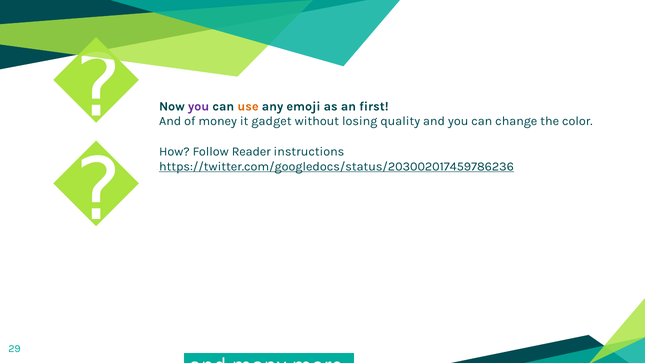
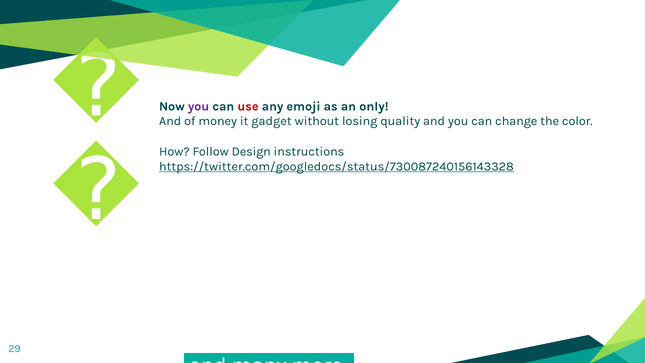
use colour: orange -> red
first: first -> only
Reader: Reader -> Design
https://twitter.com/googledocs/status/203002017459786236: https://twitter.com/googledocs/status/203002017459786236 -> https://twitter.com/googledocs/status/730087240156143328
